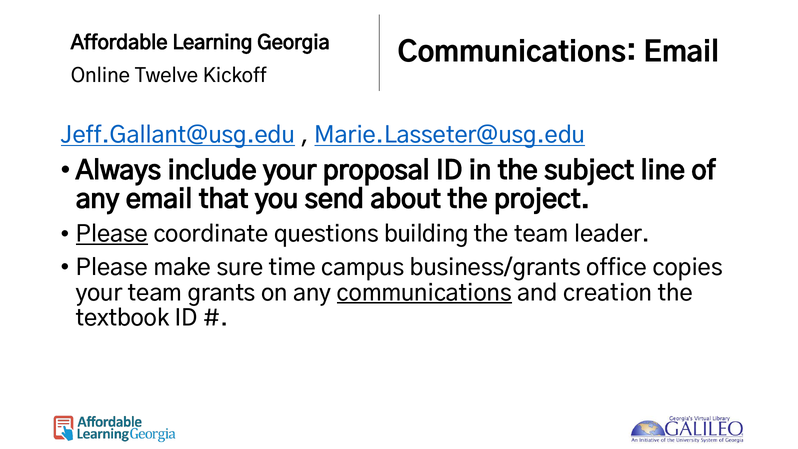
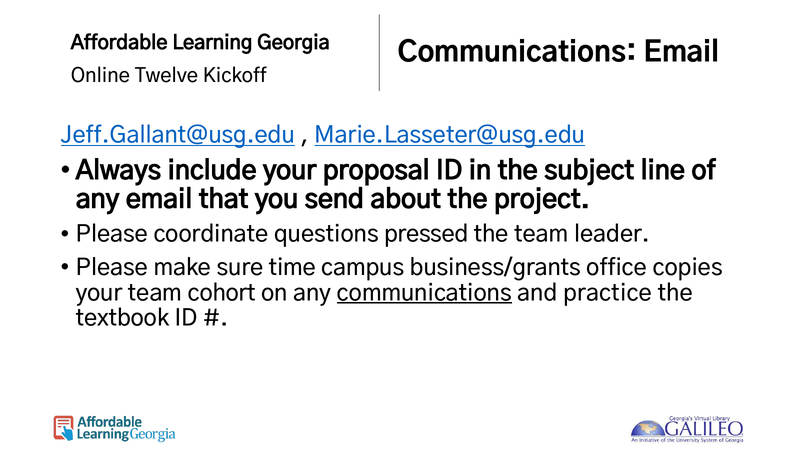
Please at (112, 234) underline: present -> none
building: building -> pressed
grants: grants -> cohort
creation: creation -> practice
